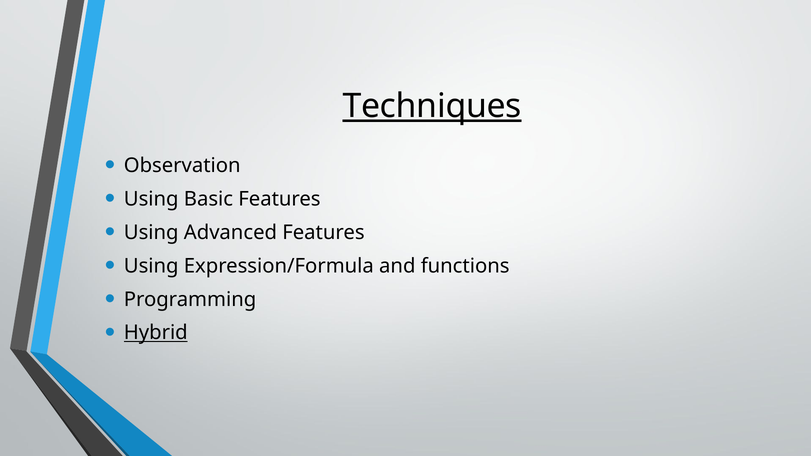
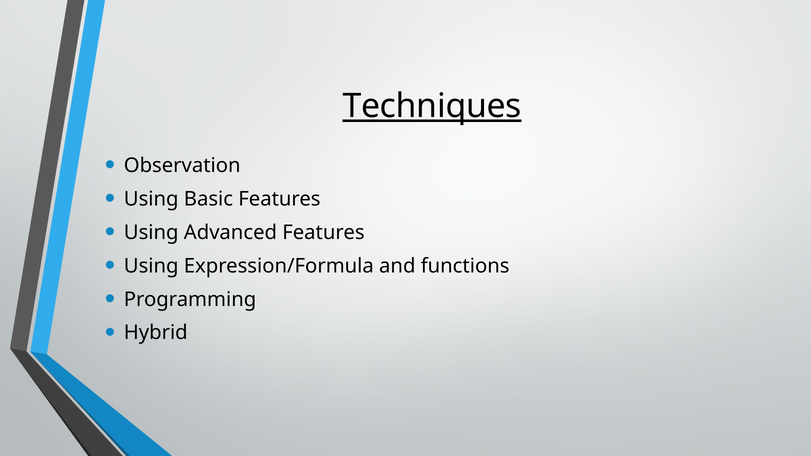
Hybrid underline: present -> none
